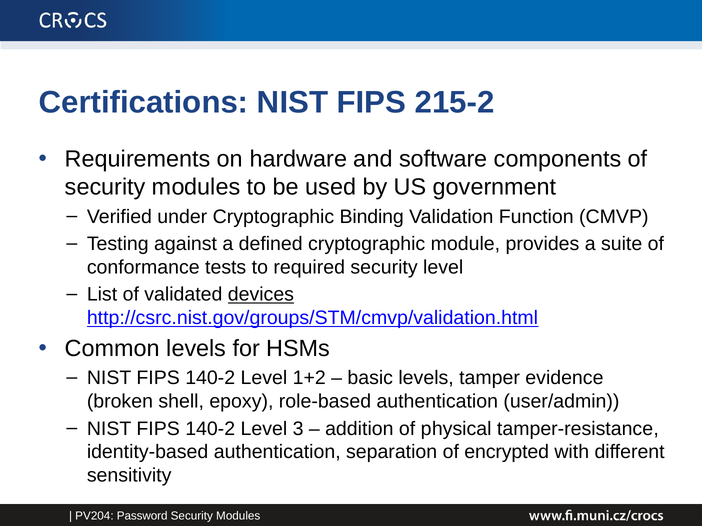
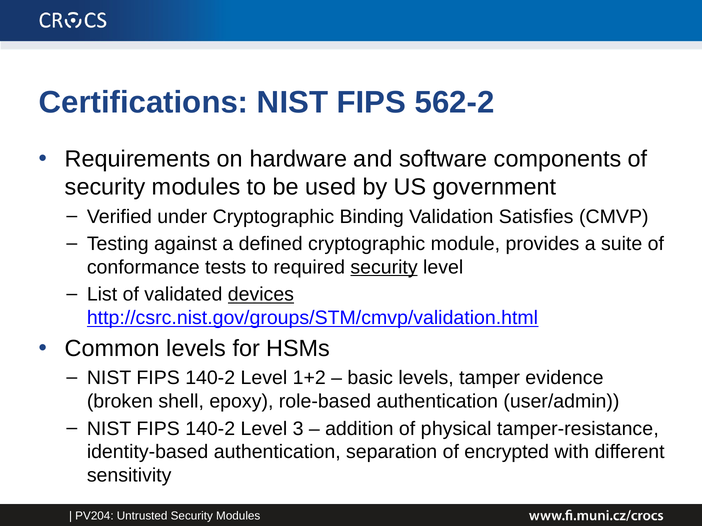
215-2: 215-2 -> 562-2
Function: Function -> Satisfies
security at (384, 268) underline: none -> present
Password: Password -> Untrusted
